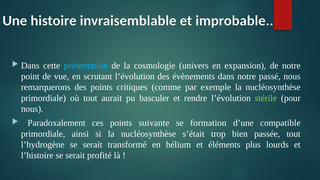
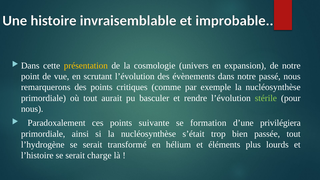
présentation colour: light blue -> yellow
compatible: compatible -> privilégiera
profité: profité -> charge
